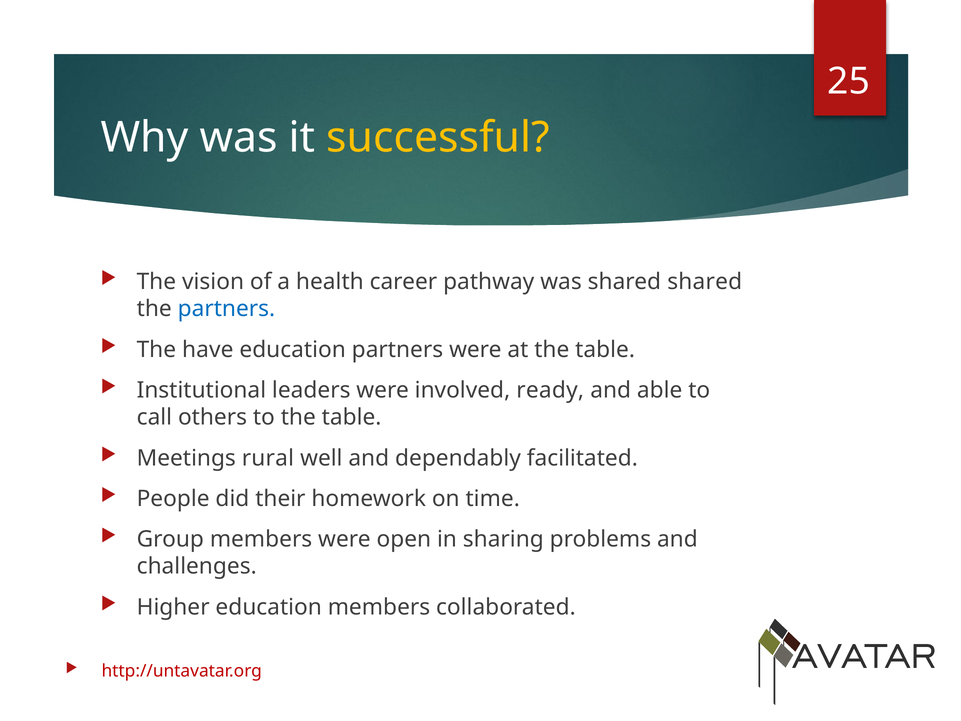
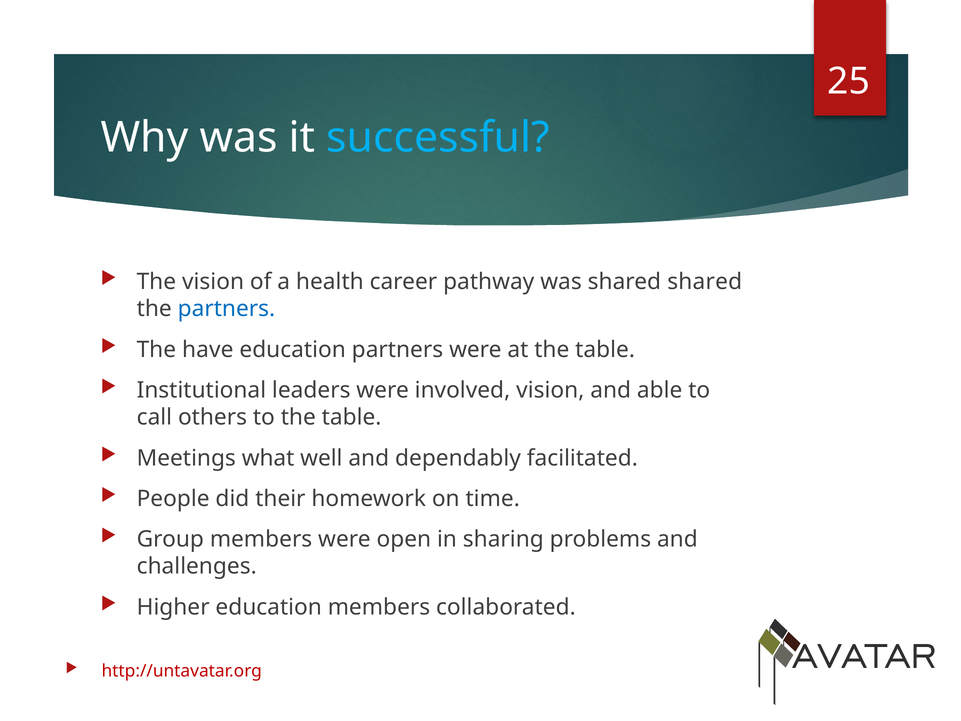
successful colour: yellow -> light blue
involved ready: ready -> vision
rural: rural -> what
